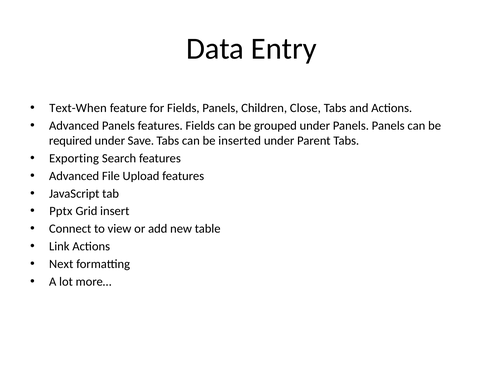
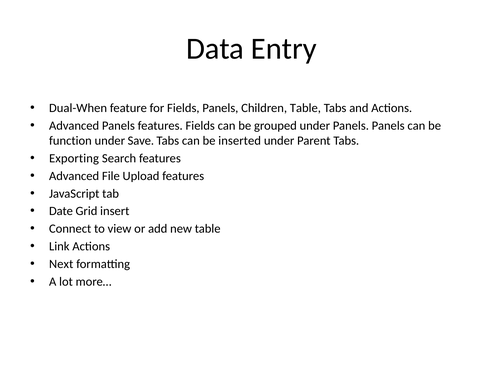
Text-When: Text-When -> Dual-When
Children Close: Close -> Table
required: required -> function
Pptx: Pptx -> Date
